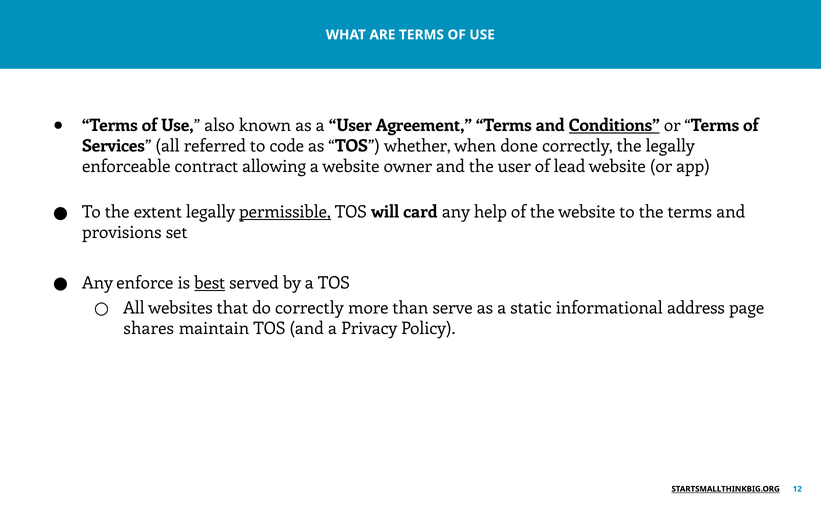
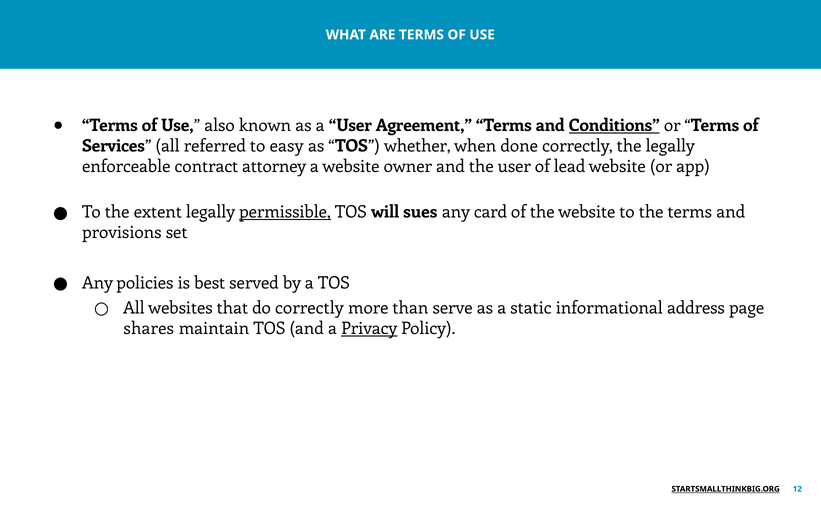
code: code -> easy
allowing: allowing -> attorney
card: card -> sues
help: help -> card
enforce: enforce -> policies
best underline: present -> none
Privacy underline: none -> present
